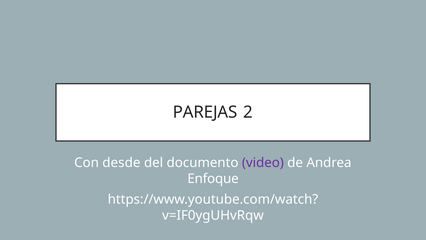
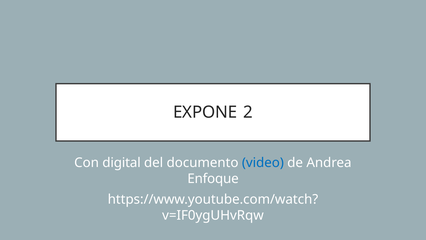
PAREJAS: PAREJAS -> EXPONE
desde: desde -> digital
video colour: purple -> blue
